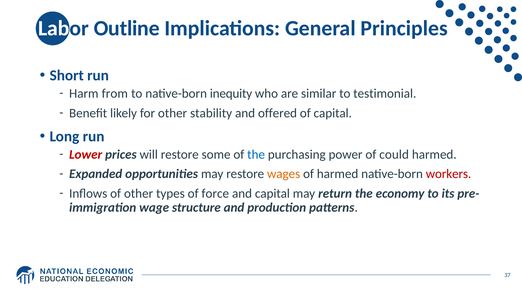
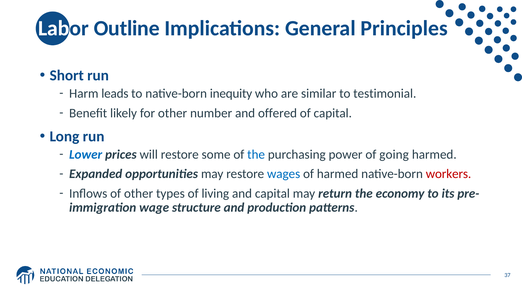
from: from -> leads
stability: stability -> number
Lower colour: red -> blue
could: could -> going
wages colour: orange -> blue
force: force -> living
